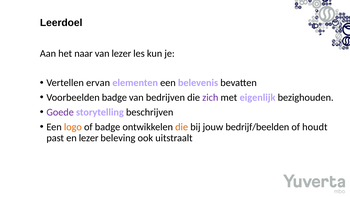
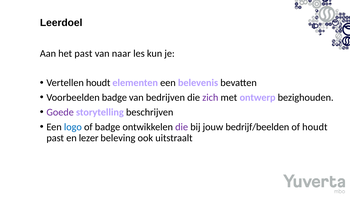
het naar: naar -> past
van lezer: lezer -> naar
Vertellen ervan: ervan -> houdt
eigenlijk: eigenlijk -> ontwerp
logo colour: orange -> blue
die at (182, 127) colour: orange -> purple
